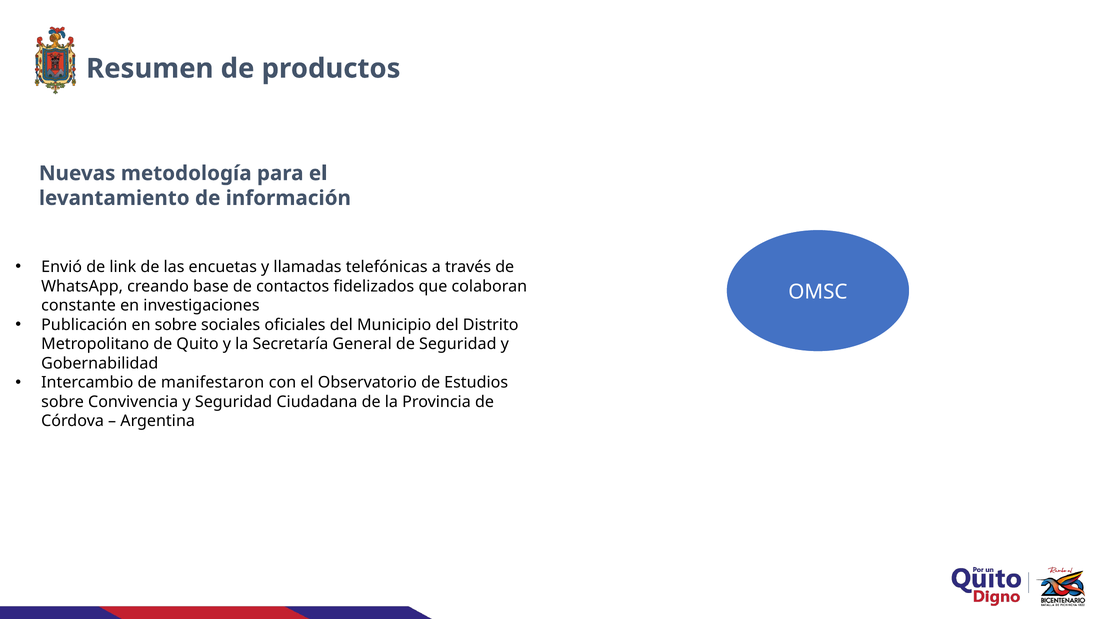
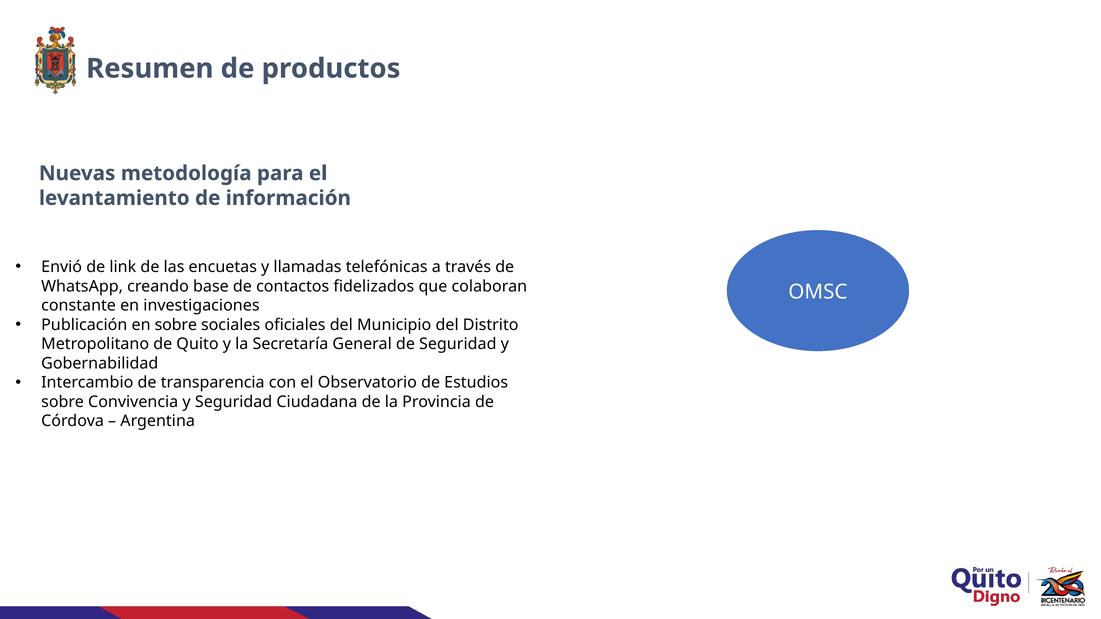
manifestaron: manifestaron -> transparencia
